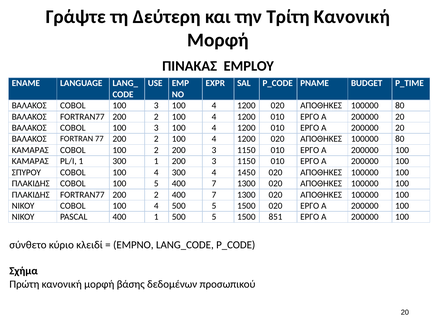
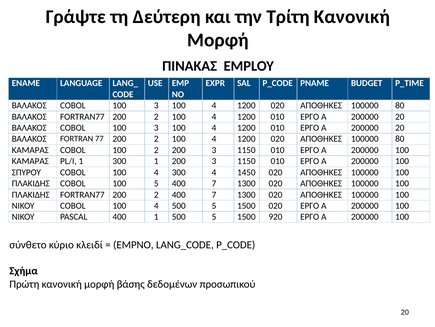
851: 851 -> 920
